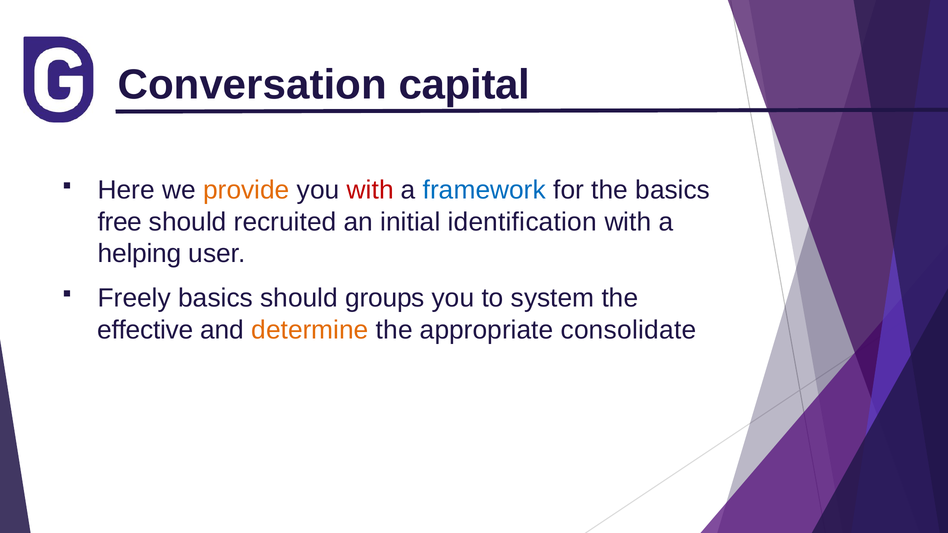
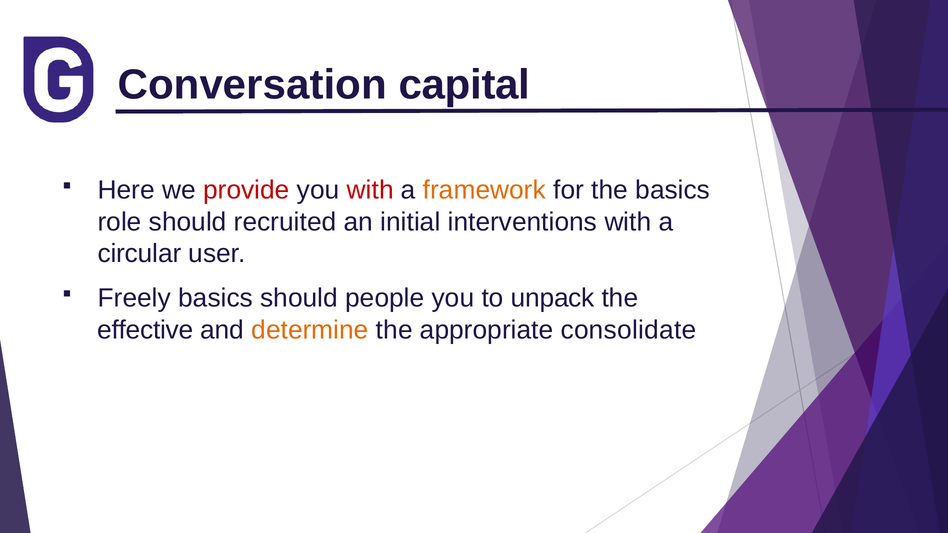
provide colour: orange -> red
framework colour: blue -> orange
free: free -> role
identification: identification -> interventions
helping: helping -> circular
groups: groups -> people
system: system -> unpack
